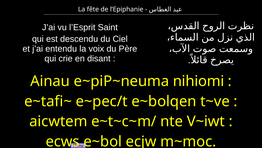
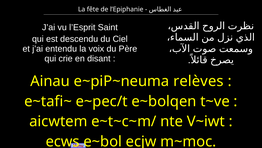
nihiomi: nihiomi -> relèves
